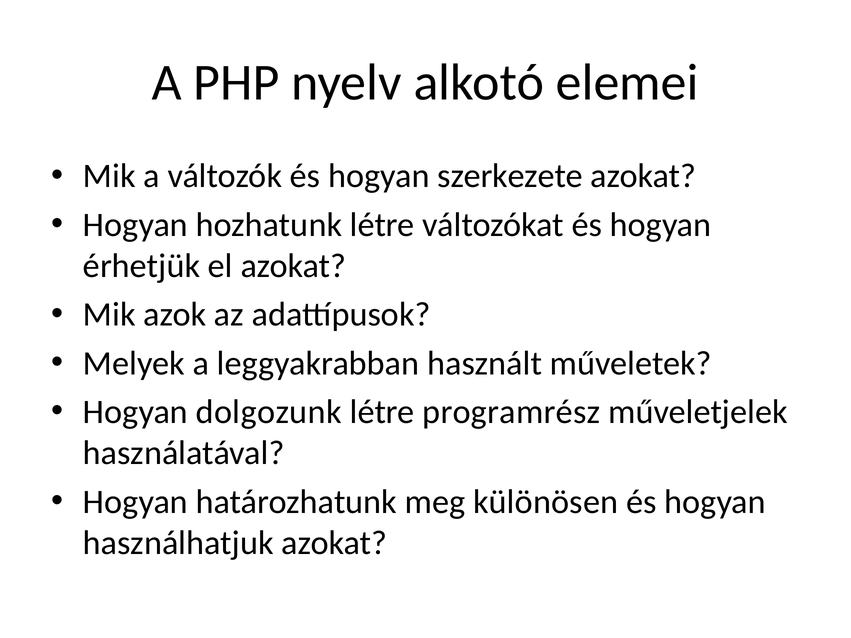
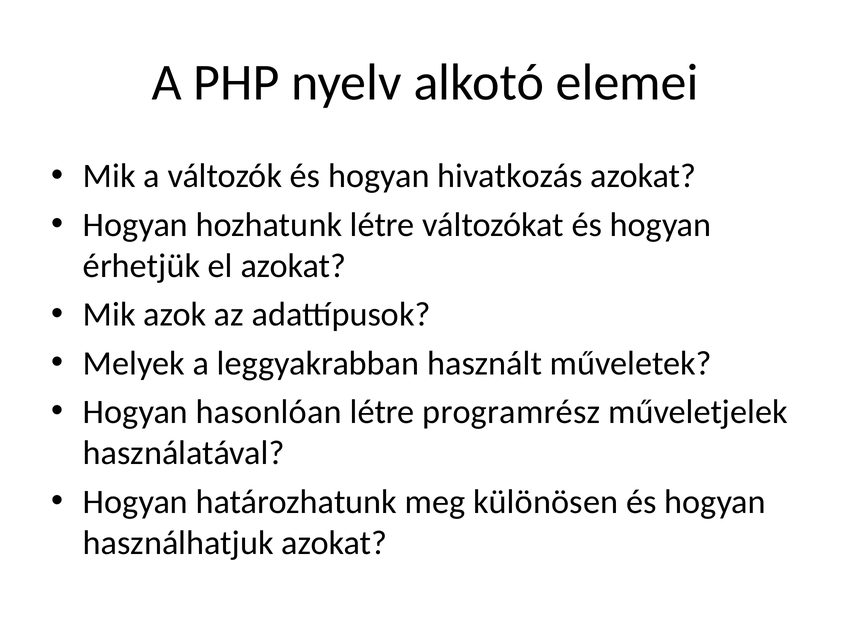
szerkezete: szerkezete -> hivatkozás
dolgozunk: dolgozunk -> hasonlóan
